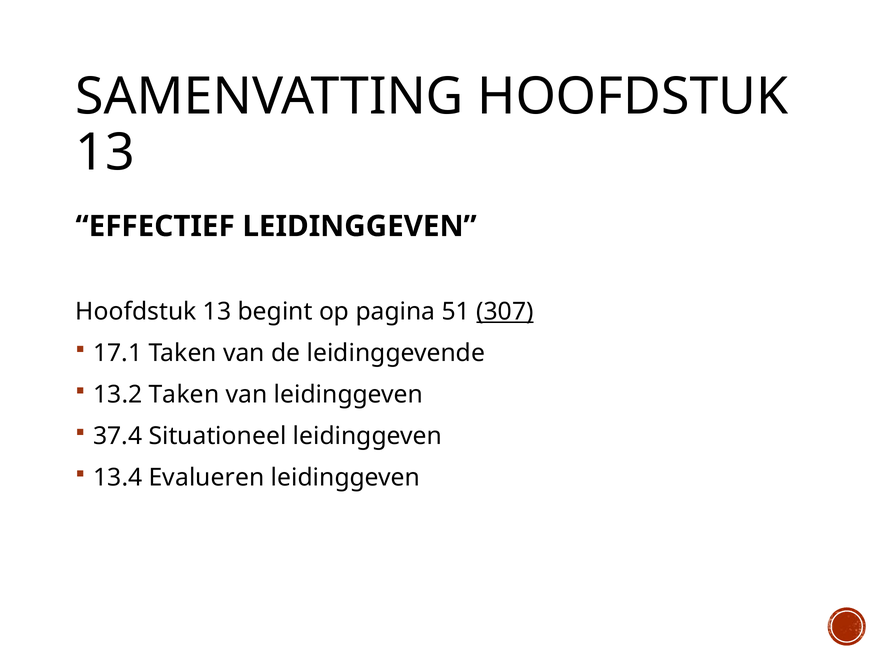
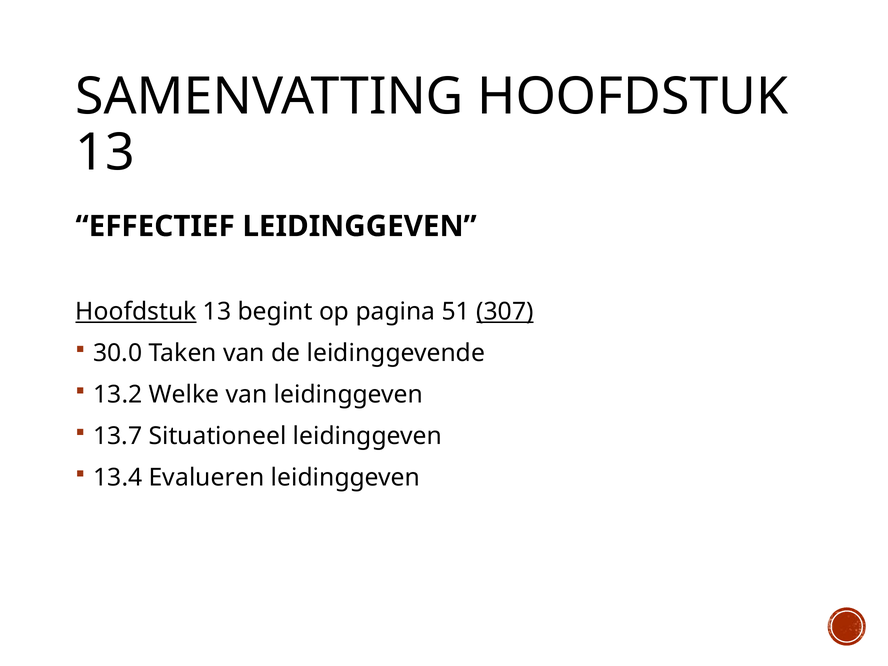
Hoofdstuk at (136, 312) underline: none -> present
17.1: 17.1 -> 30.0
13.2 Taken: Taken -> Welke
37.4: 37.4 -> 13.7
